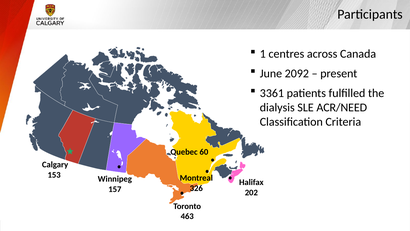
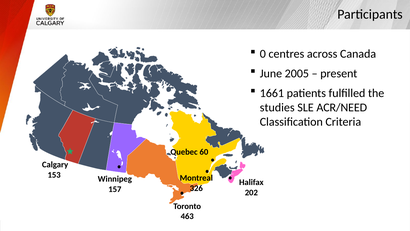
1: 1 -> 0
2092: 2092 -> 2005
3361: 3361 -> 1661
dialysis: dialysis -> studies
